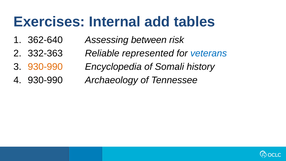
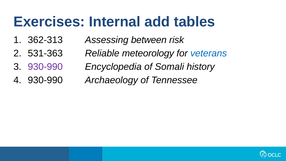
362-640: 362-640 -> 362-313
332-363: 332-363 -> 531-363
represented: represented -> meteorology
930-990 at (45, 67) colour: orange -> purple
